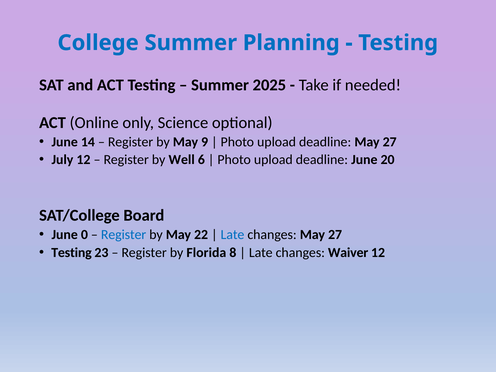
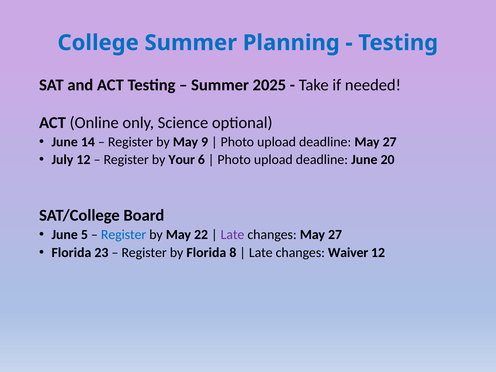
Well: Well -> Your
0: 0 -> 5
Late at (232, 235) colour: blue -> purple
Testing at (72, 253): Testing -> Florida
